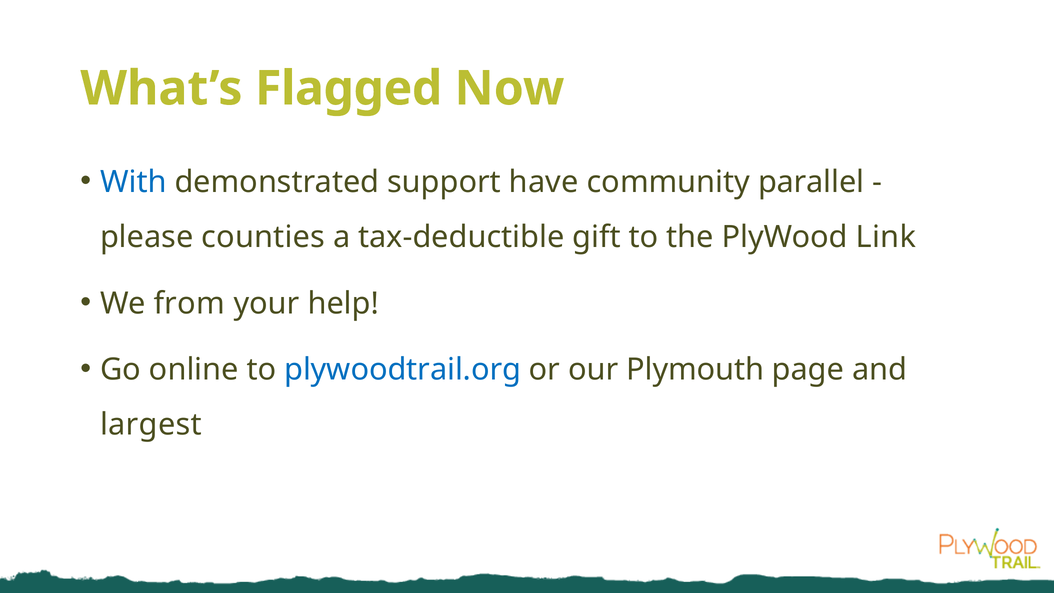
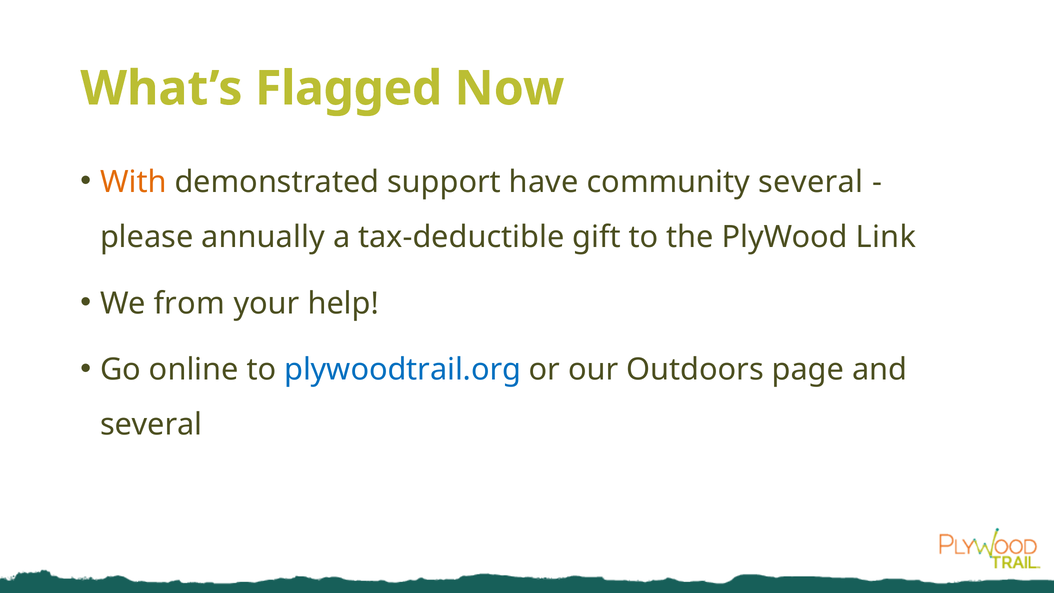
With colour: blue -> orange
community parallel: parallel -> several
counties: counties -> annually
Plymouth: Plymouth -> Outdoors
largest at (151, 425): largest -> several
